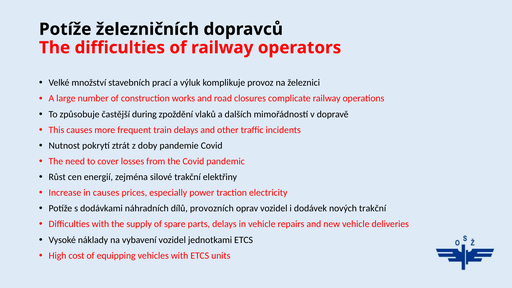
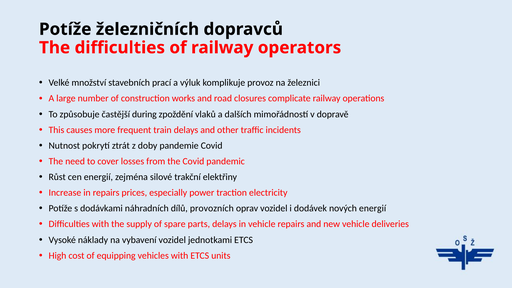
in causes: causes -> repairs
nových trakční: trakční -> energií
